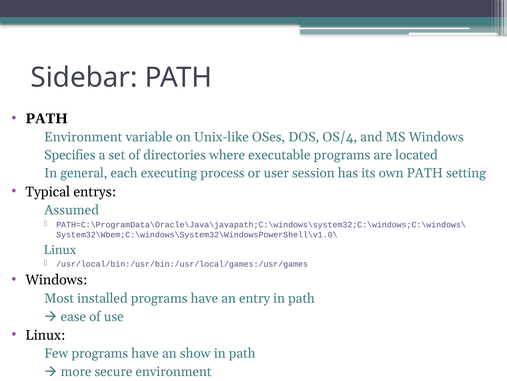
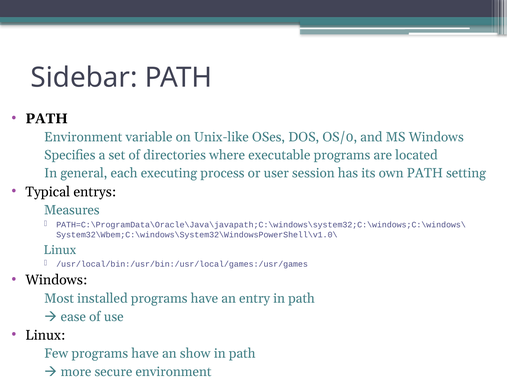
OS/4: OS/4 -> OS/0
Assumed: Assumed -> Measures
